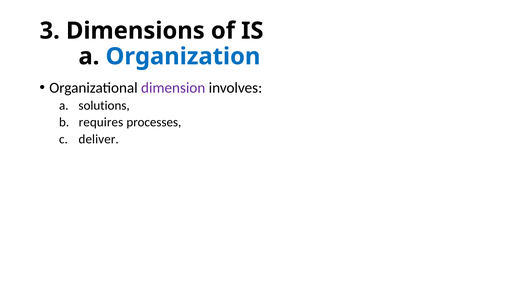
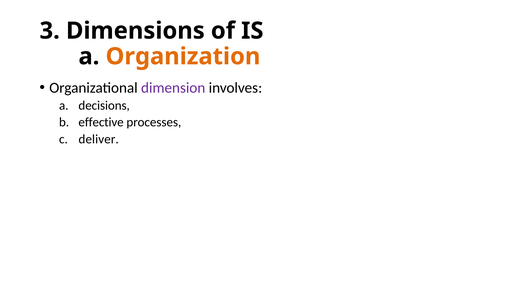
Organization colour: blue -> orange
solutions: solutions -> decisions
requires: requires -> effective
